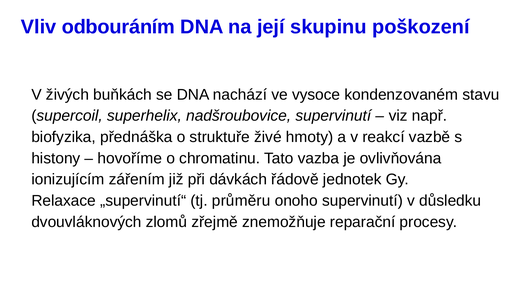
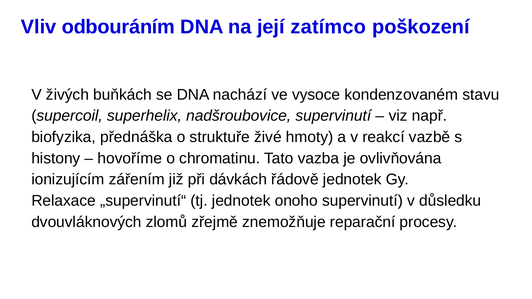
skupinu: skupinu -> zatímco
tj průměru: průměru -> jednotek
